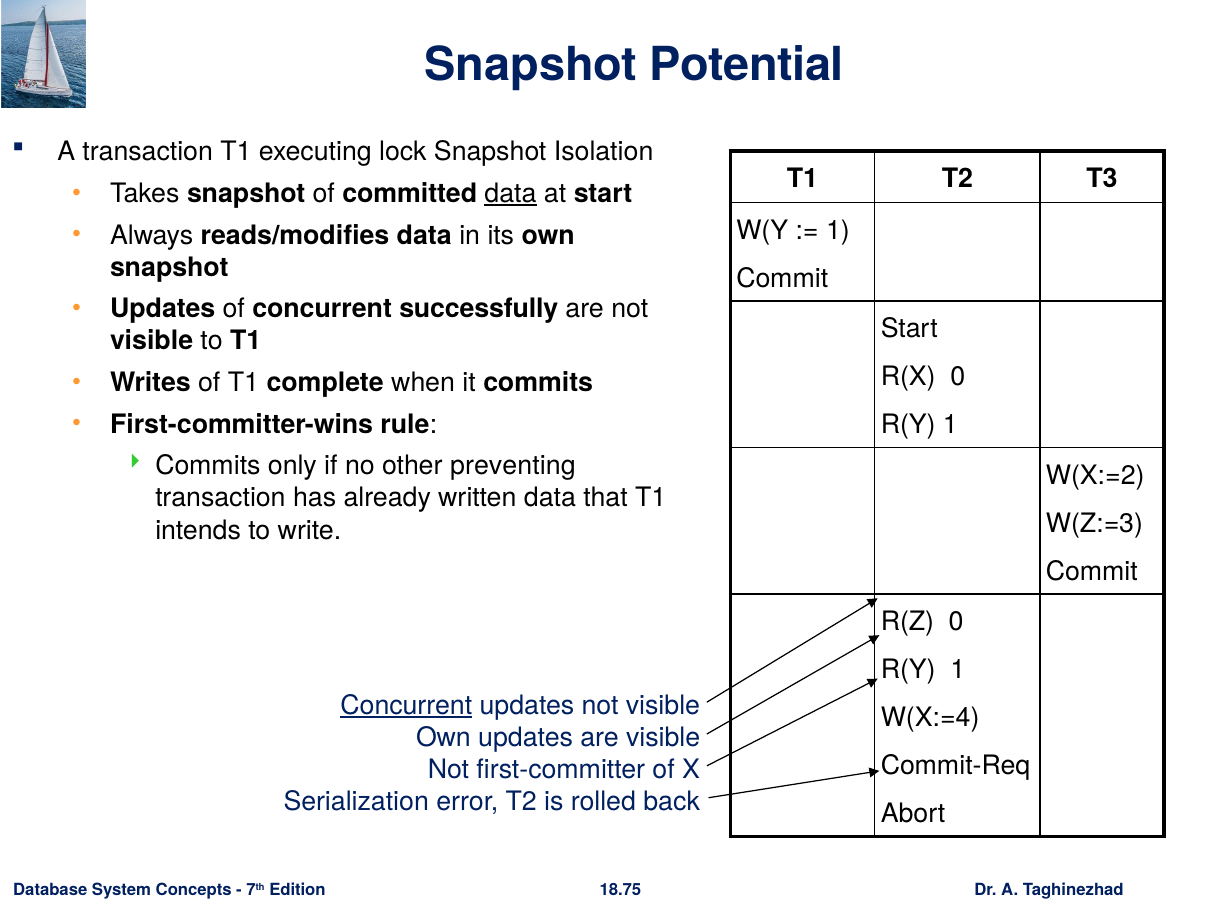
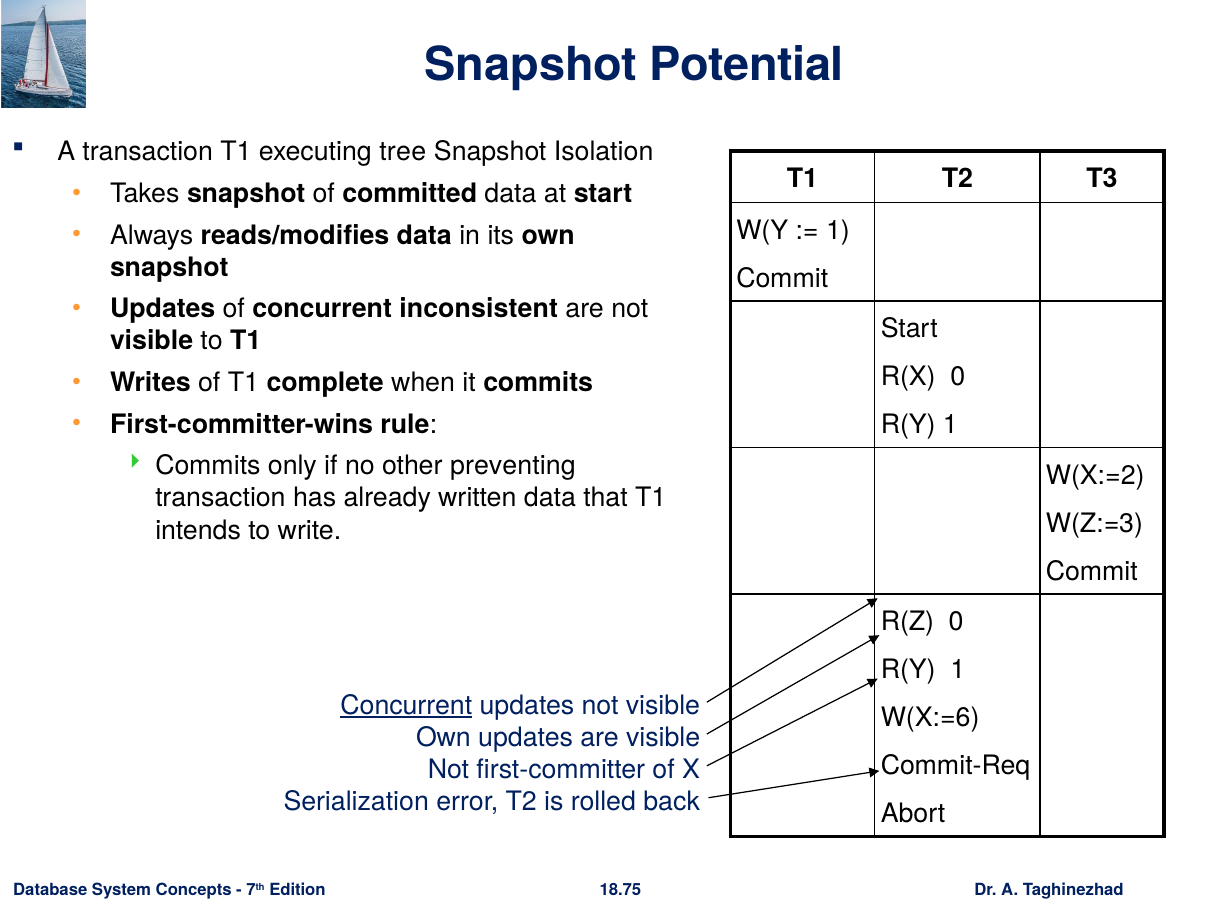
lock: lock -> tree
data at (511, 194) underline: present -> none
successfully: successfully -> inconsistent
W(X:=4: W(X:=4 -> W(X:=6
